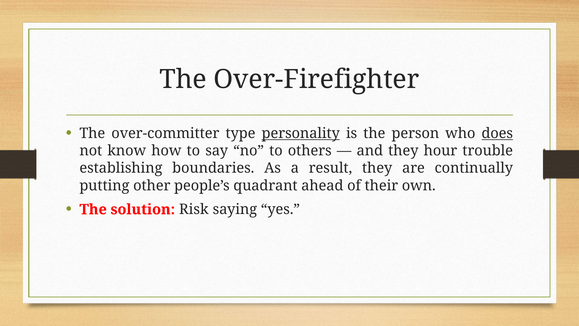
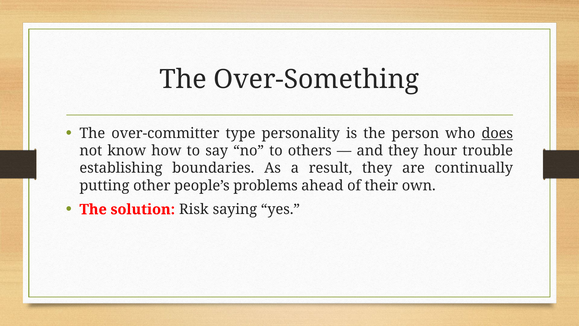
Over-Firefighter: Over-Firefighter -> Over-Something
personality underline: present -> none
quadrant: quadrant -> problems
